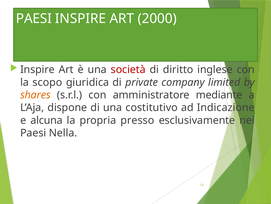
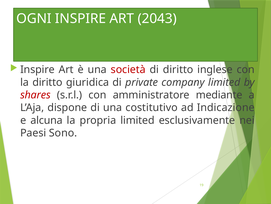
PAESI at (34, 19): PAESI -> OGNI
2000: 2000 -> 2043
la scopo: scopo -> diritto
shares colour: orange -> red
propria presso: presso -> limited
Nella: Nella -> Sono
